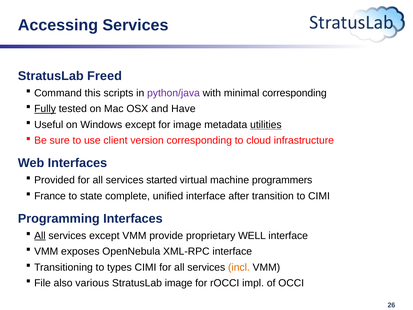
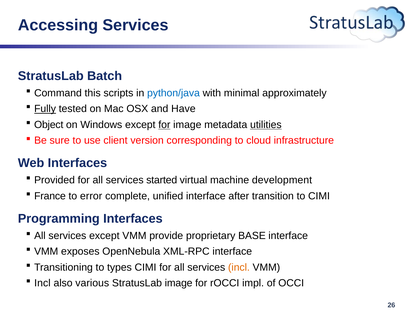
Freed: Freed -> Batch
python/java colour: purple -> blue
minimal corresponding: corresponding -> approximately
Useful: Useful -> Object
for at (164, 125) underline: none -> present
programmers: programmers -> development
state: state -> error
All at (40, 235) underline: present -> none
WELL: WELL -> BASE
File at (42, 283): File -> Incl
